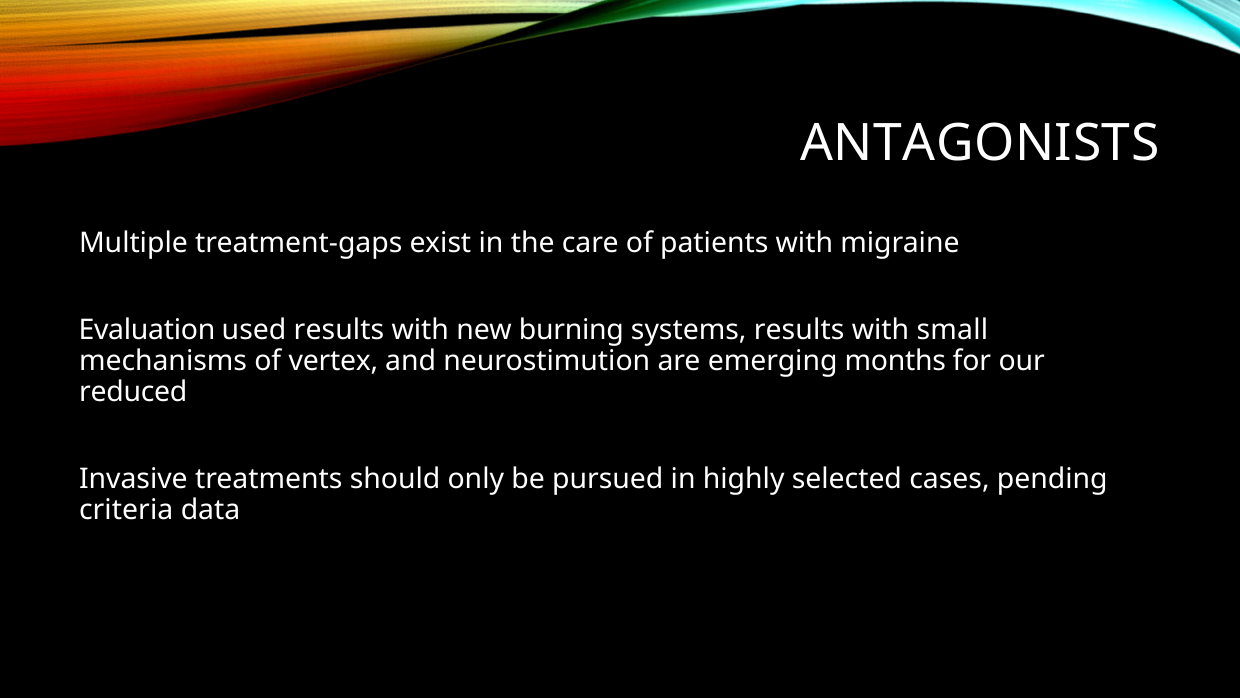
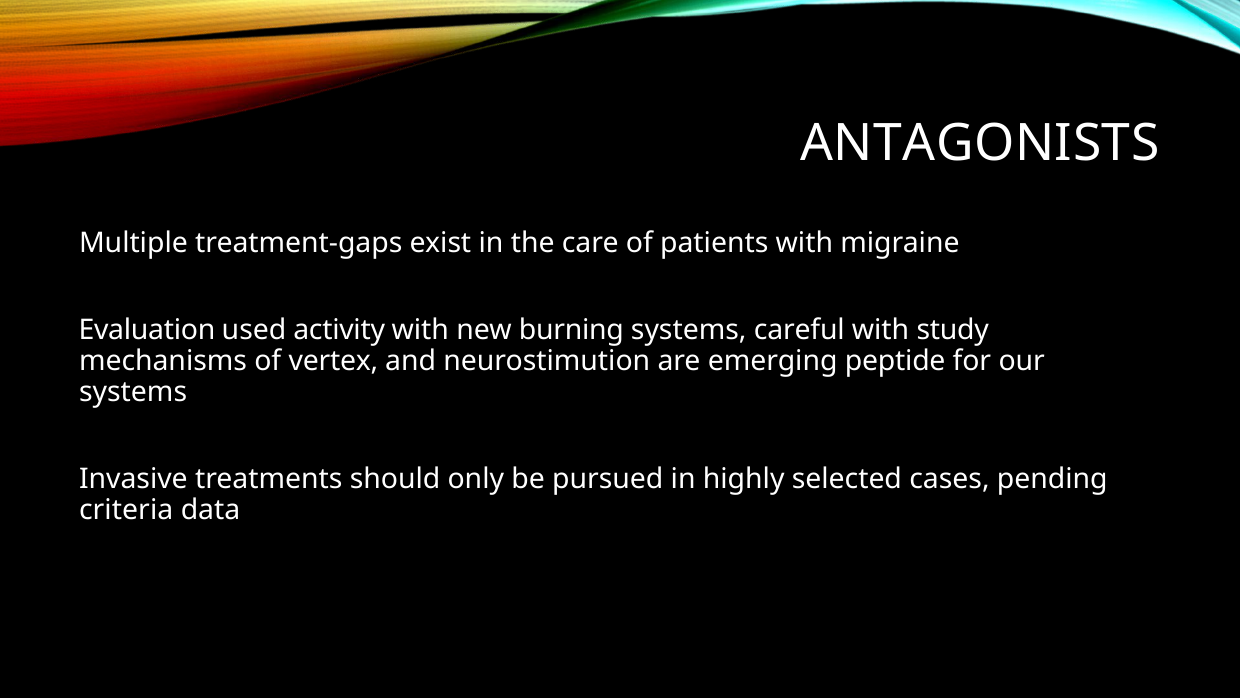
used results: results -> activity
systems results: results -> careful
small: small -> study
months: months -> peptide
reduced at (133, 392): reduced -> systems
